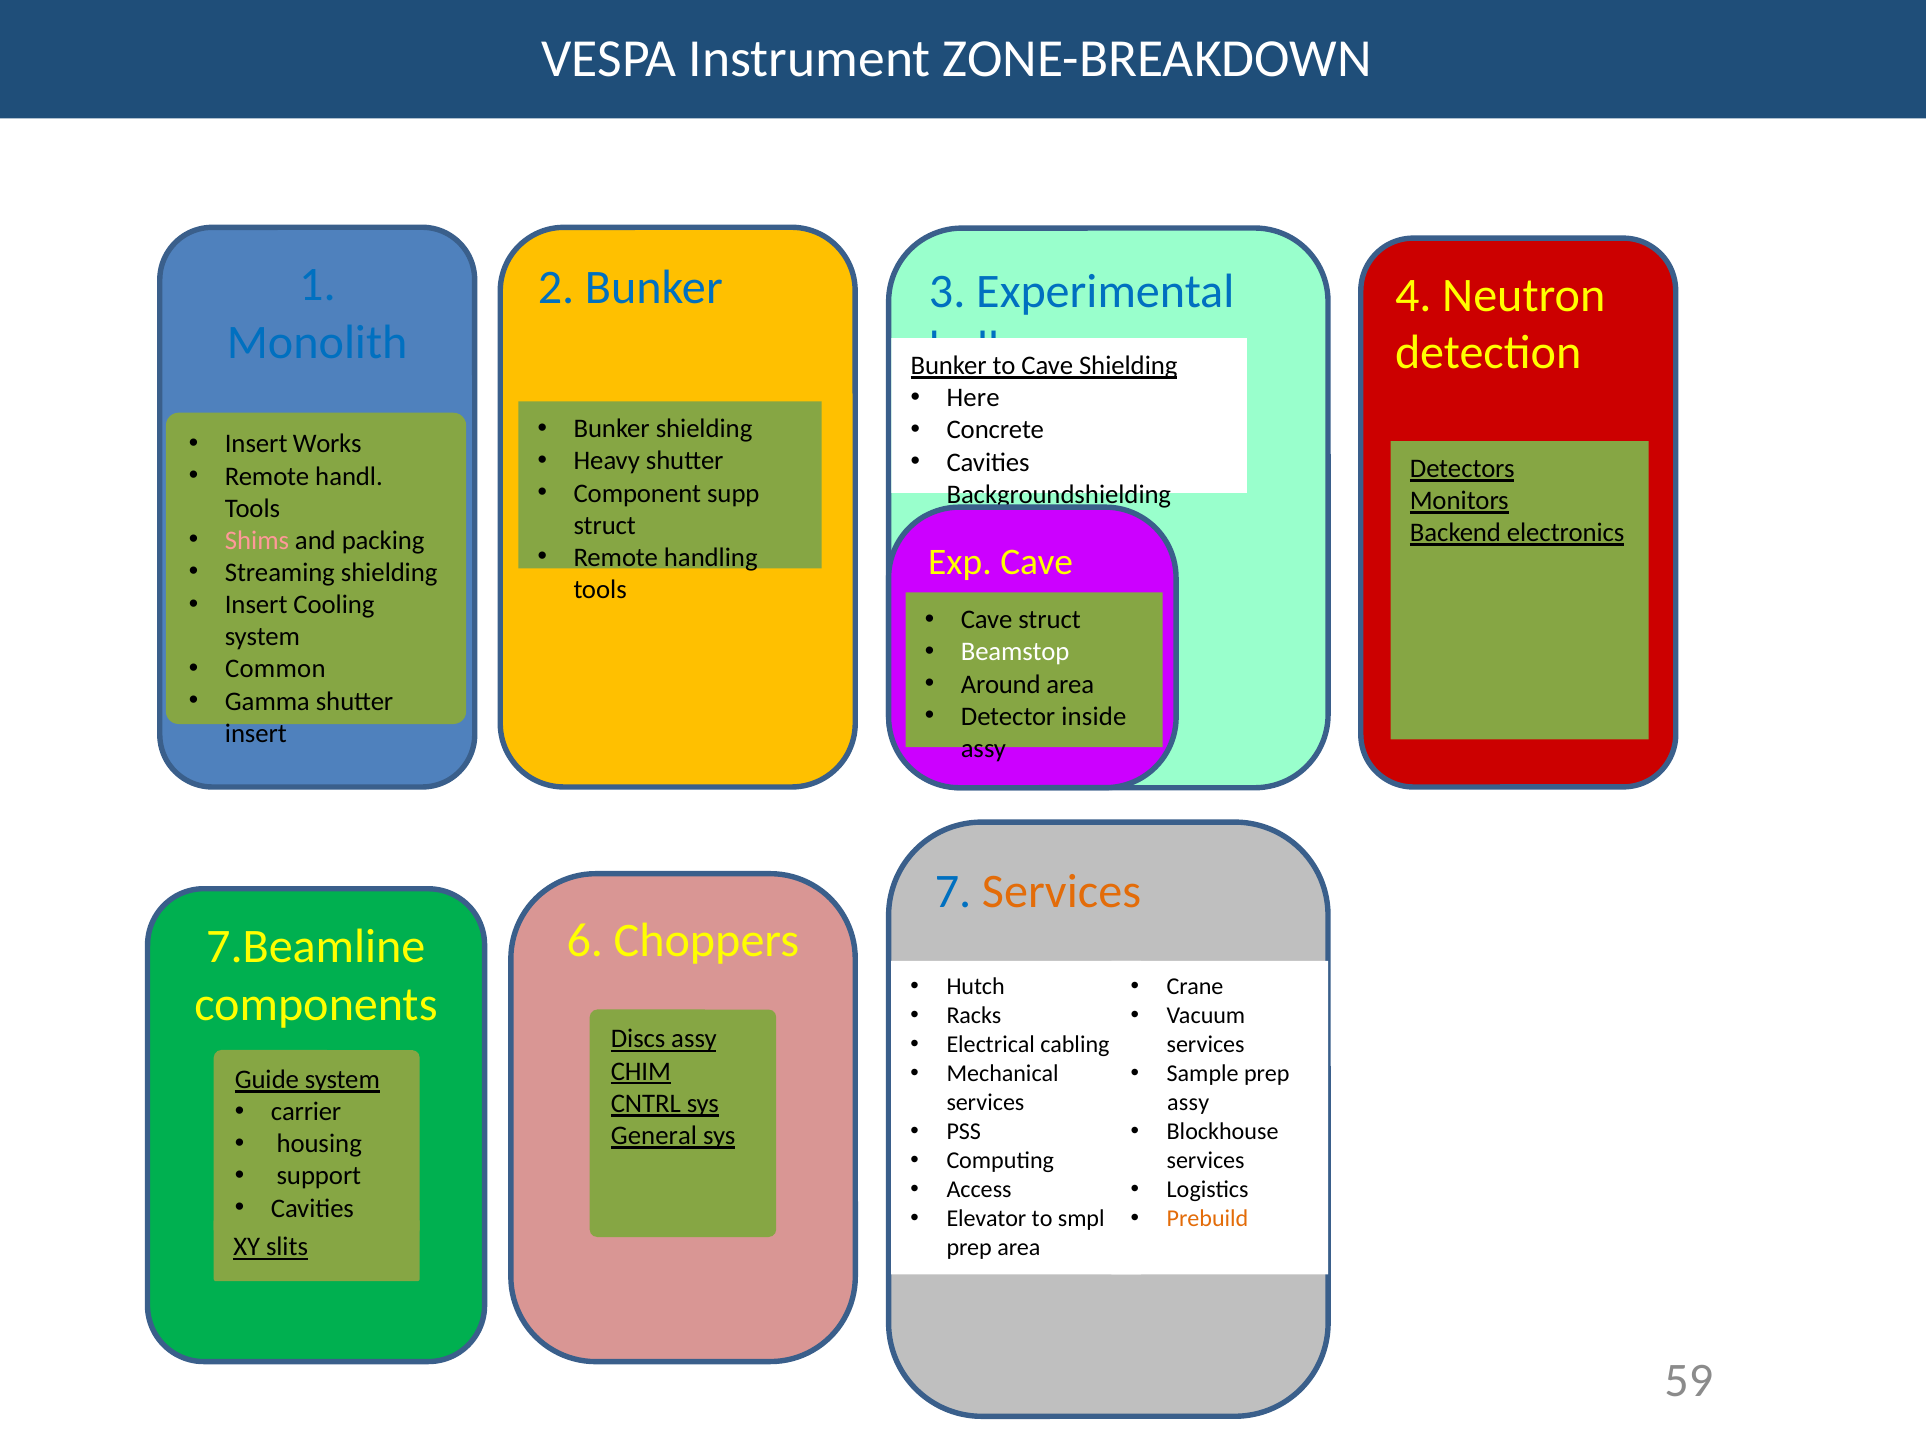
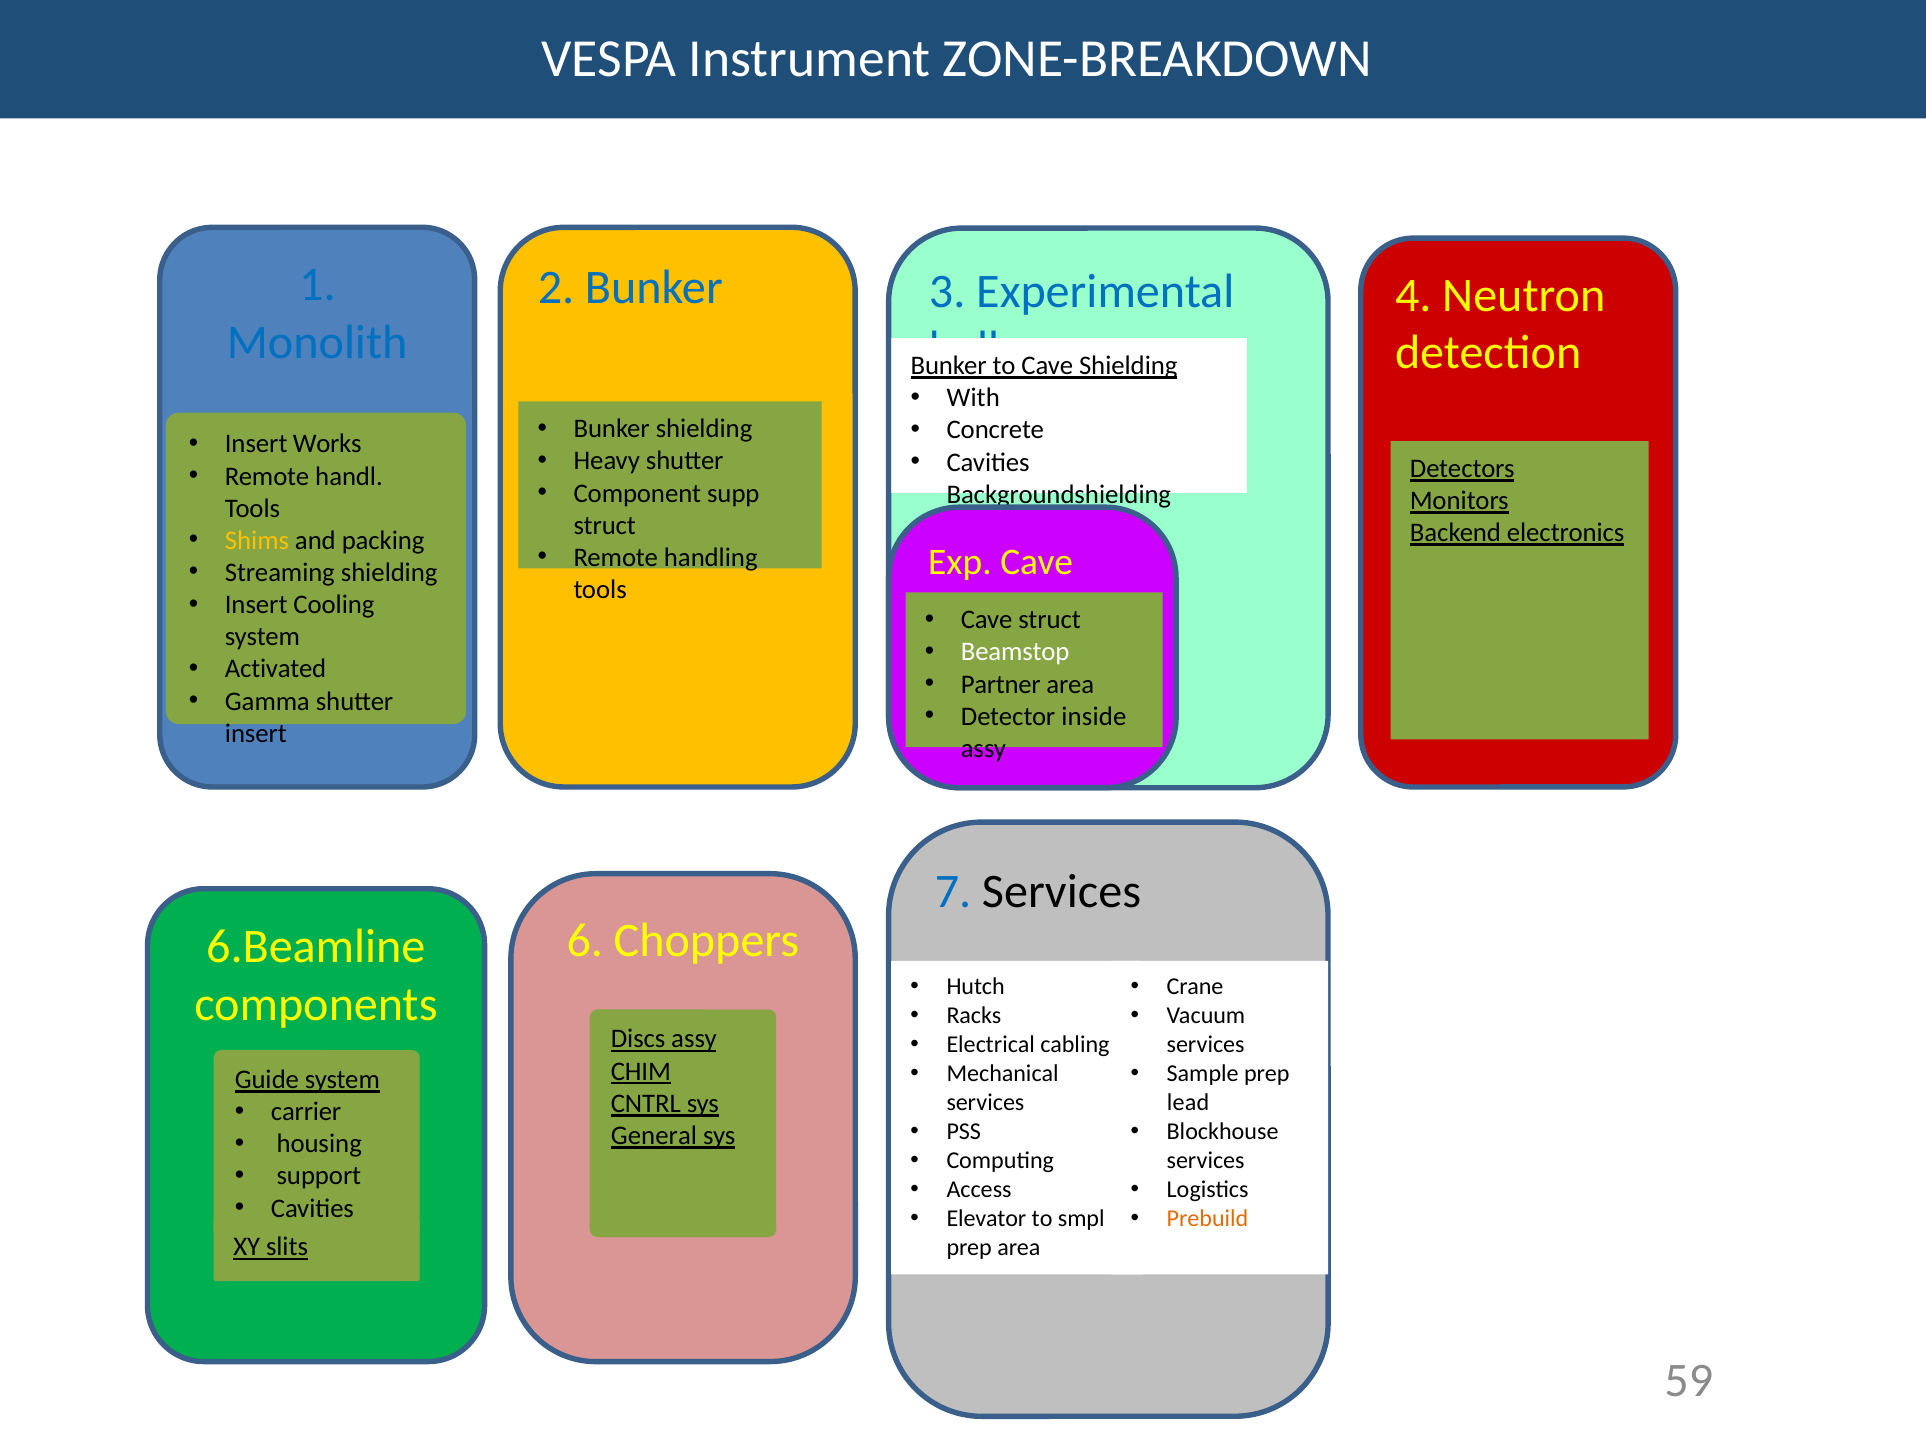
Here: Here -> With
Shims colour: pink -> yellow
Common: Common -> Activated
Around: Around -> Partner
Services at (1062, 891) colour: orange -> black
7.Beamline: 7.Beamline -> 6.Beamline
assy at (1188, 1102): assy -> lead
